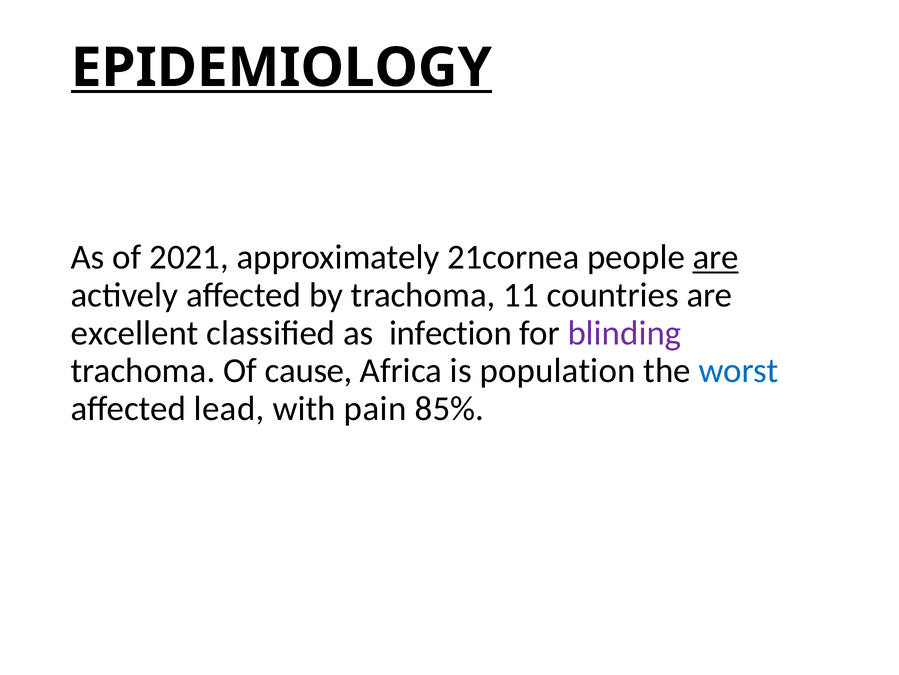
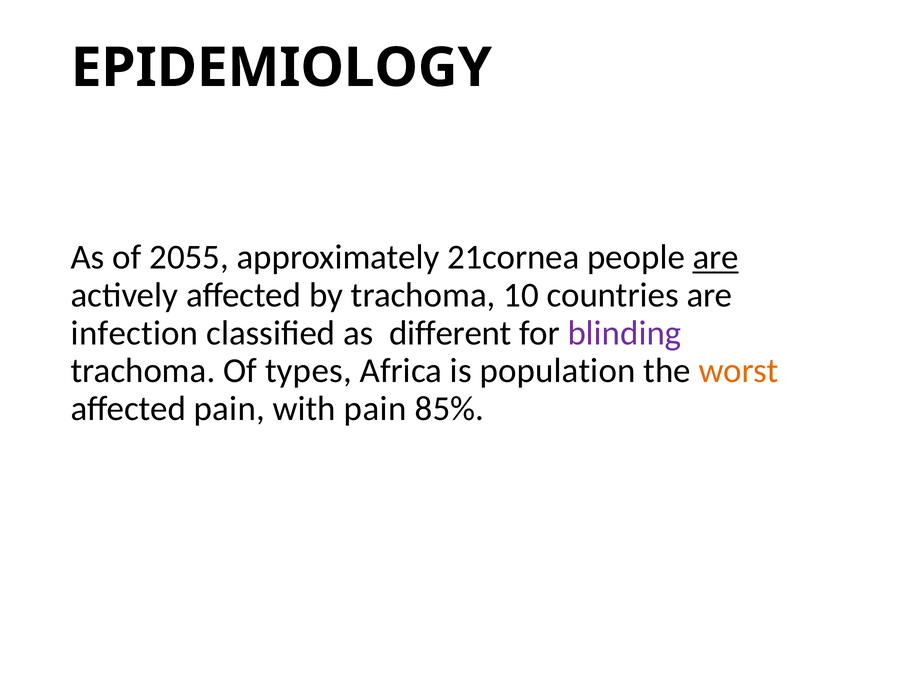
EPIDEMIOLOGY underline: present -> none
2021: 2021 -> 2055
11: 11 -> 10
excellent: excellent -> infection
infection: infection -> different
cause: cause -> types
worst colour: blue -> orange
affected lead: lead -> pain
